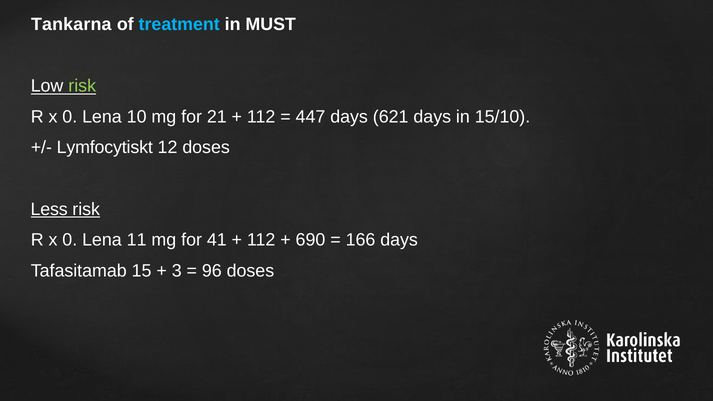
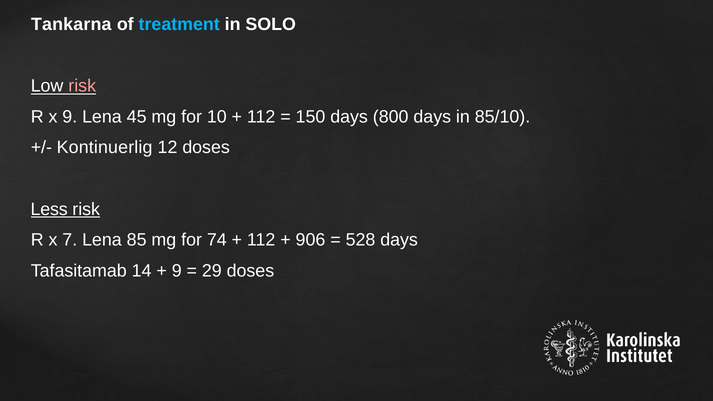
MUST: MUST -> SOLO
risk at (82, 86) colour: light green -> pink
0 at (70, 117): 0 -> 9
10: 10 -> 45
21: 21 -> 10
447: 447 -> 150
621: 621 -> 800
15/10: 15/10 -> 85/10
Lymfocytiskt: Lymfocytiskt -> Kontinuerlig
0 at (70, 240): 0 -> 7
11: 11 -> 85
41: 41 -> 74
690: 690 -> 906
166: 166 -> 528
15: 15 -> 14
3 at (177, 271): 3 -> 9
96: 96 -> 29
